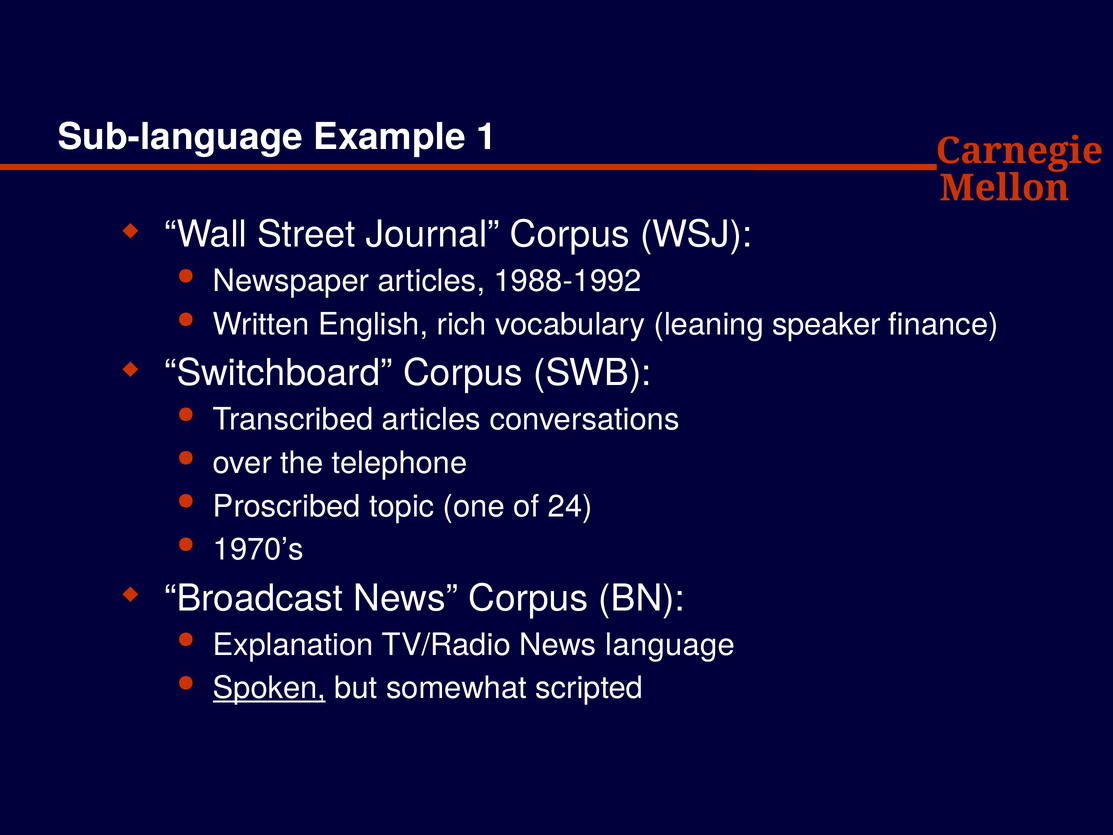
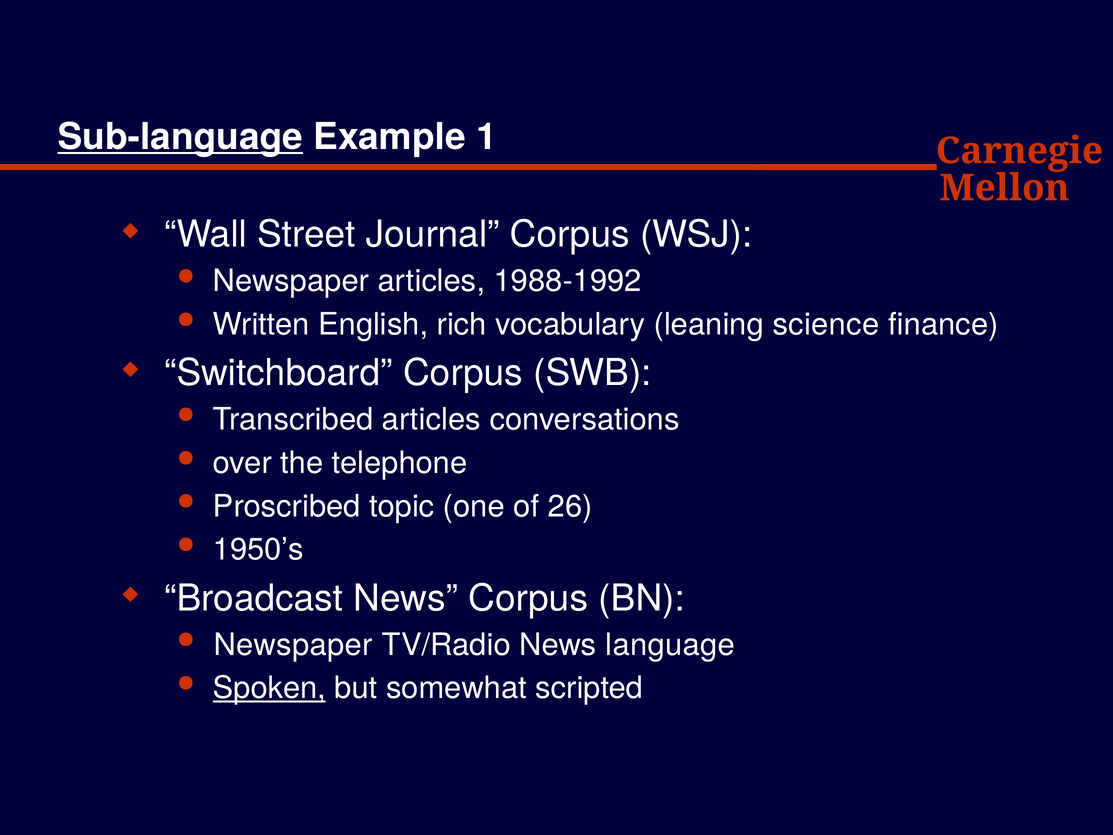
Sub-language underline: none -> present
speaker: speaker -> science
24: 24 -> 26
1970’s: 1970’s -> 1950’s
Explanation at (293, 645): Explanation -> Newspaper
